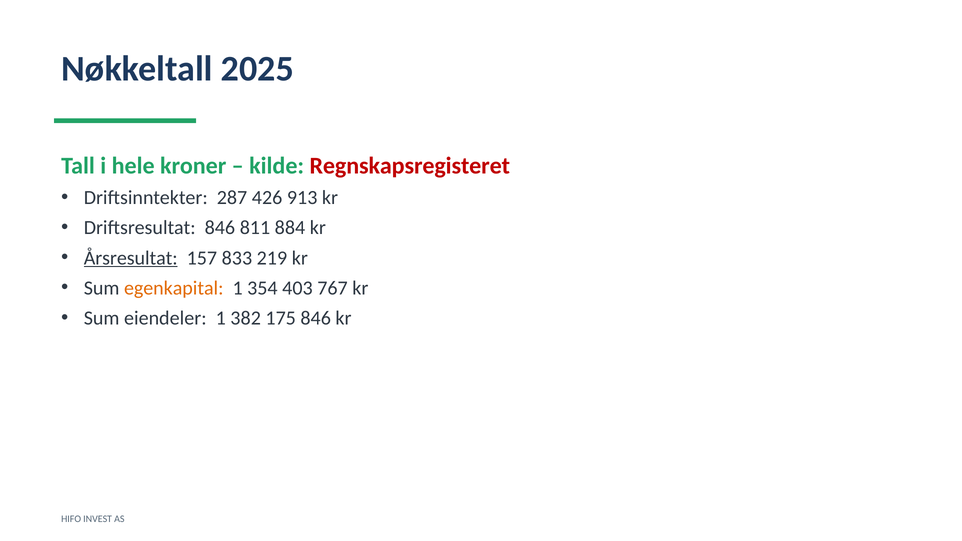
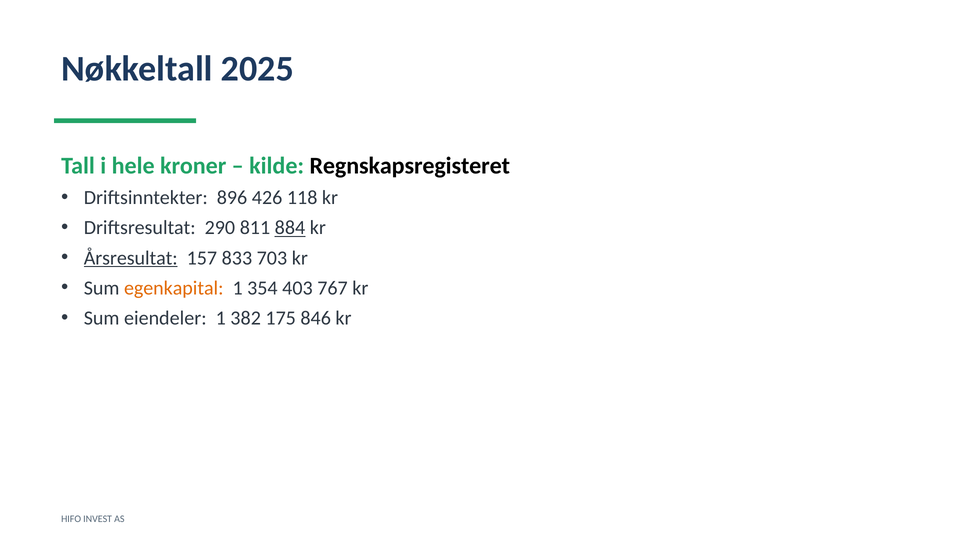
Regnskapsregisteret colour: red -> black
287: 287 -> 896
913: 913 -> 118
Driftsresultat 846: 846 -> 290
884 underline: none -> present
219: 219 -> 703
